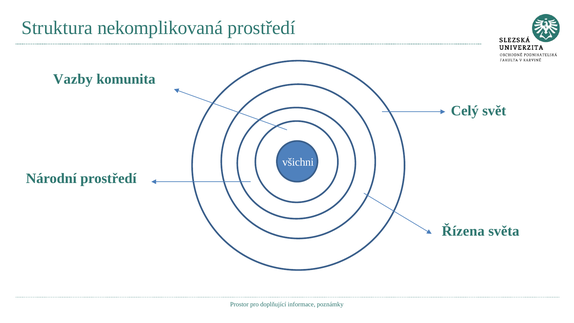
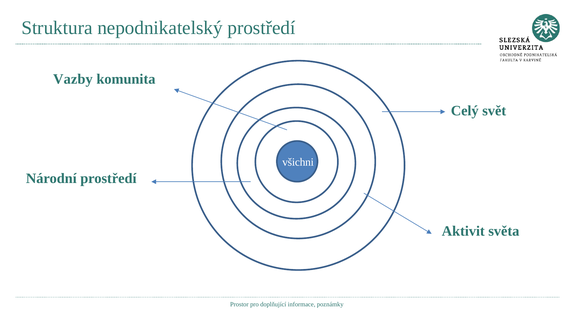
nekomplikovaná: nekomplikovaná -> nepodnikatelský
Řízena: Řízena -> Aktivit
